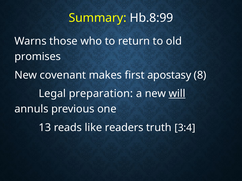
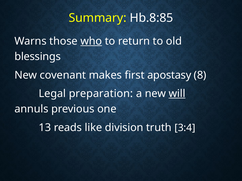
Hb.8:99: Hb.8:99 -> Hb.8:85
who underline: none -> present
promises: promises -> blessings
readers: readers -> division
